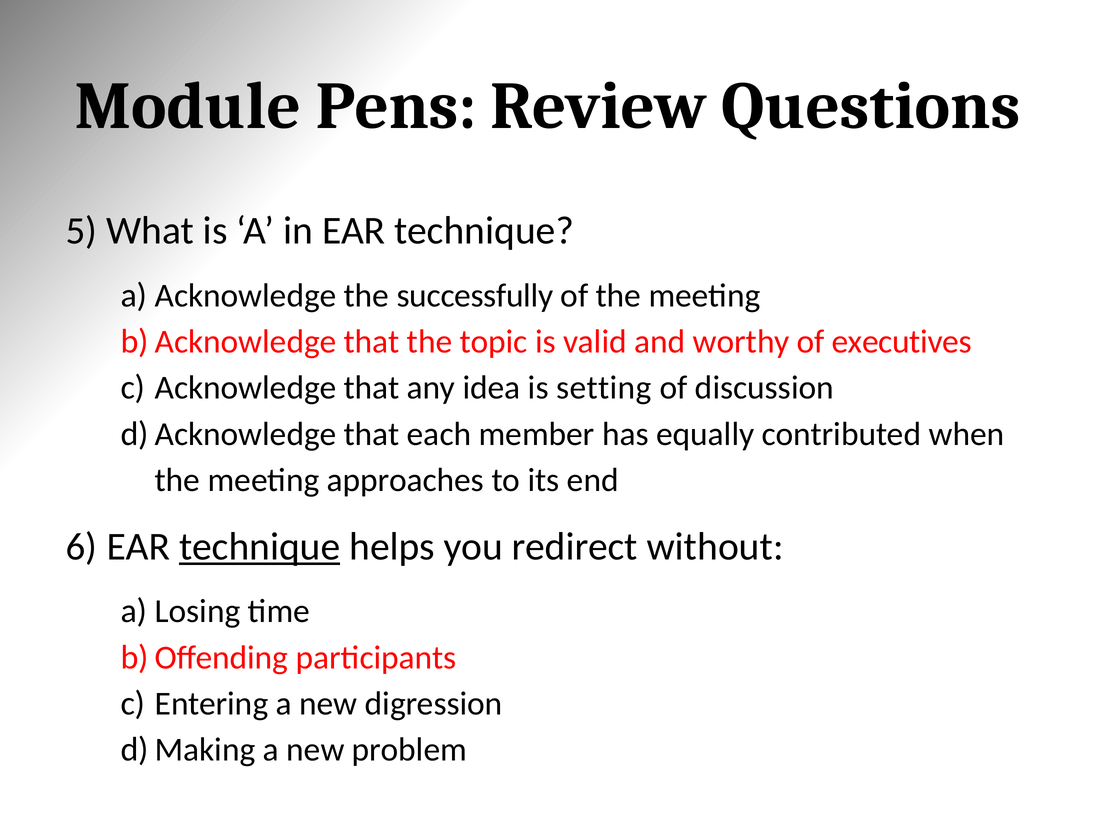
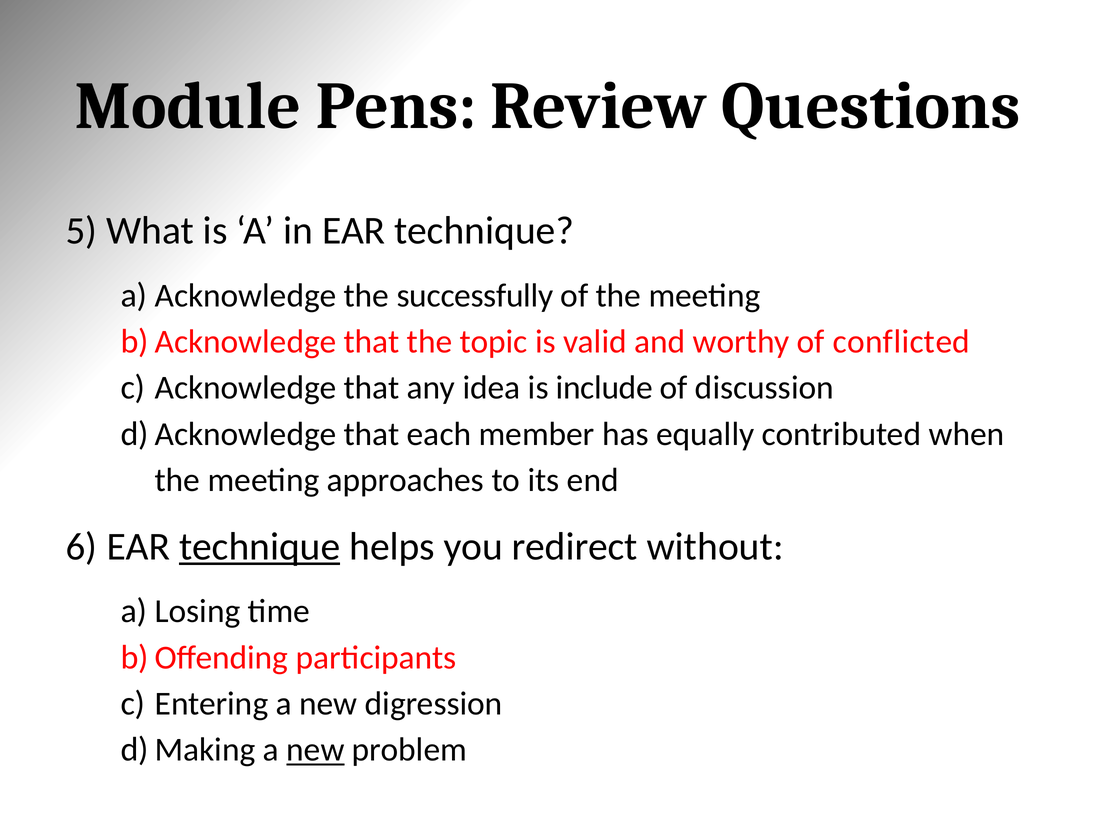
executives: executives -> conflicted
setting: setting -> include
new at (315, 750) underline: none -> present
